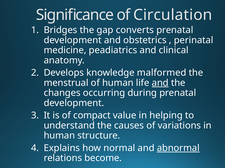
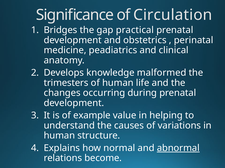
converts: converts -> practical
menstrual: menstrual -> trimesters
and at (160, 83) underline: present -> none
compact: compact -> example
